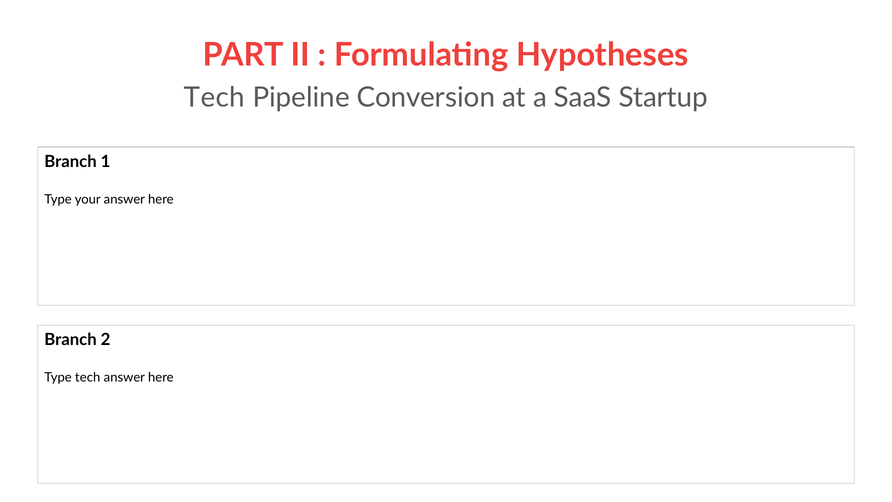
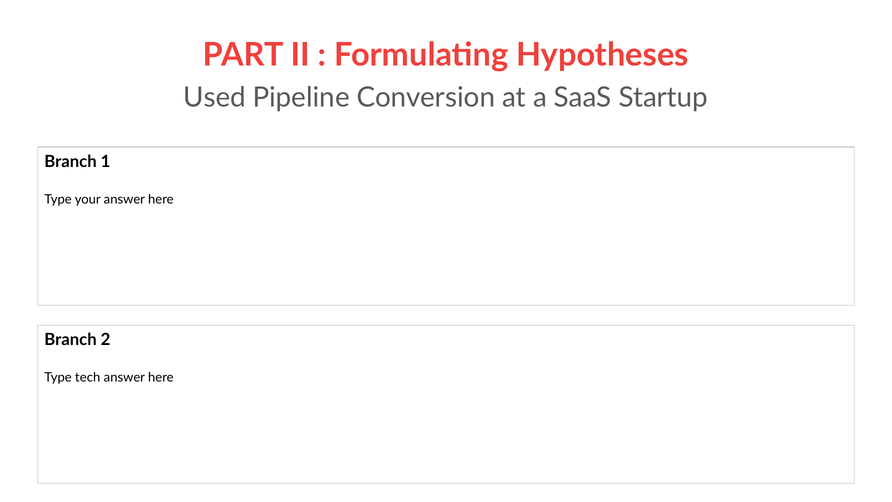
Tech at (214, 98): Tech -> Used
